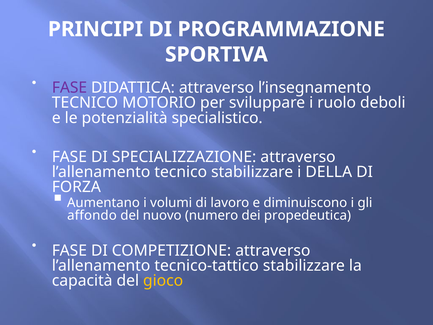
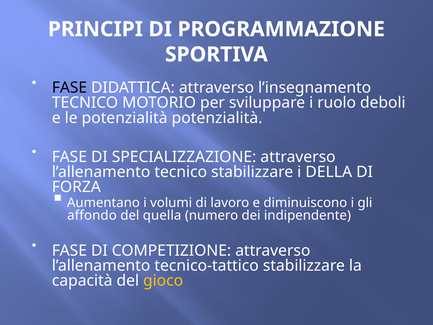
FASE at (69, 88) colour: purple -> black
potenzialità specialistico: specialistico -> potenzialità
nuovo: nuovo -> quella
propedeutica: propedeutica -> indipendente
